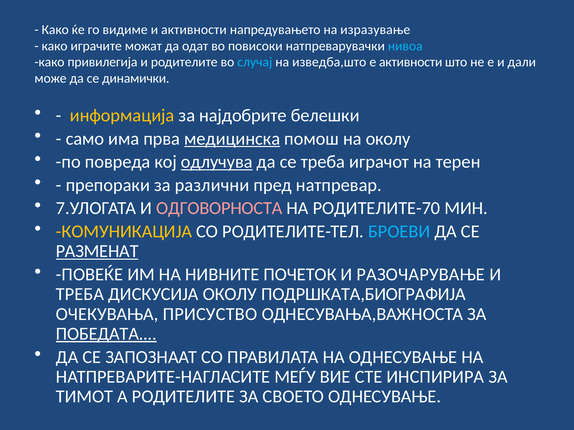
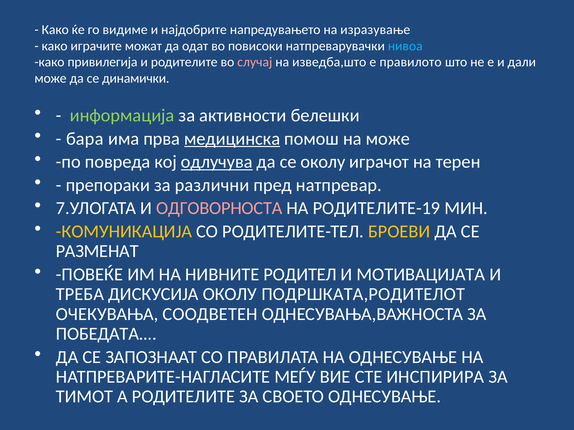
и активности: активности -> најдобрите
случај colour: light blue -> pink
е активности: активности -> правилото
информација colour: yellow -> light green
најдобрите: најдобрите -> активности
само: само -> бара
на околу: околу -> може
се треба: треба -> околу
РОДИТЕЛИТЕ-70: РОДИТЕЛИТЕ-70 -> РОДИТЕЛИТЕ-19
БРОЕВИ colour: light blue -> yellow
РАЗМЕНАТ underline: present -> none
ПОЧЕТОК: ПОЧЕТОК -> РОДИТЕЛ
РАЗОЧАРУВАЊЕ: РАЗОЧАРУВАЊЕ -> МОТИВАЦИЈАТА
ПОДРШКАТА,БИОГРАФИЈА: ПОДРШКАТА,БИОГРАФИЈА -> ПОДРШКАТА,РОДИТЕЛОТ
ПРИСУСТВО: ПРИСУСТВО -> СООДВЕТЕН
ПОБЕДАТА underline: present -> none
